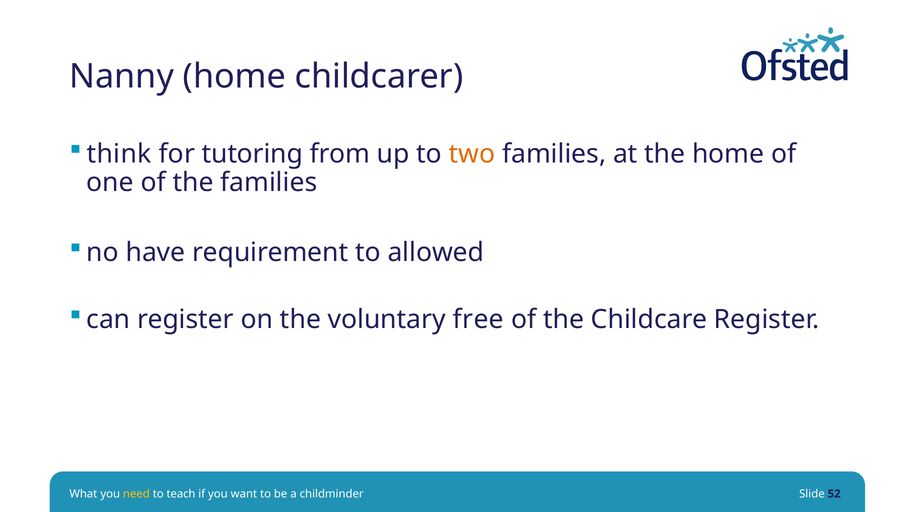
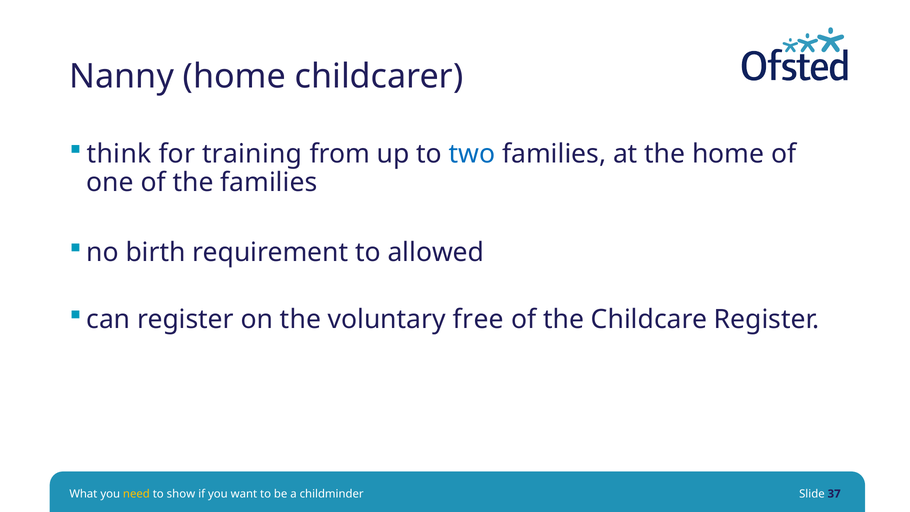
tutoring: tutoring -> training
two colour: orange -> blue
have: have -> birth
teach: teach -> show
52: 52 -> 37
